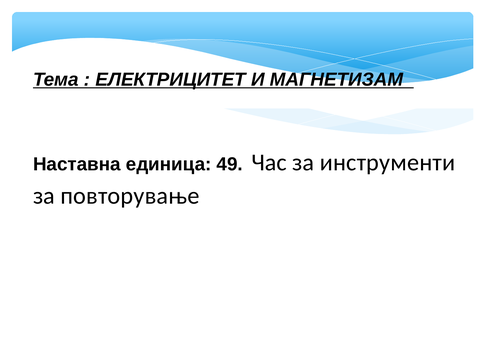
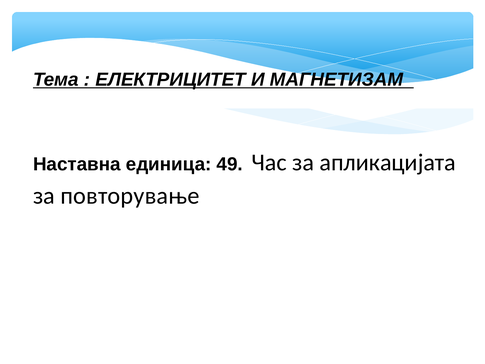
инструменти: инструменти -> апликацијата
